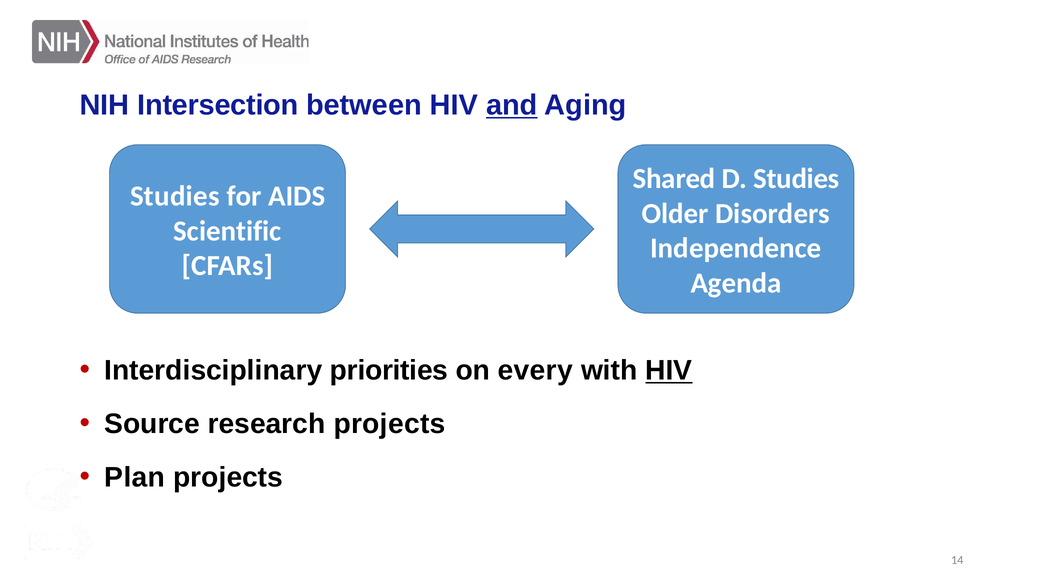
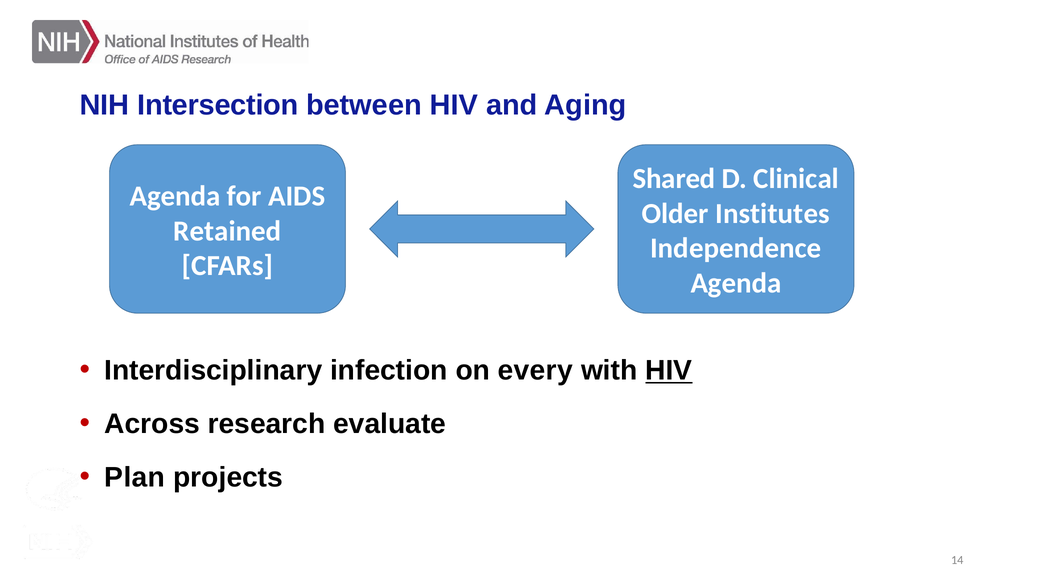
and underline: present -> none
D Studies: Studies -> Clinical
Studies at (175, 196): Studies -> Agenda
Disorders: Disorders -> Institutes
Scientific: Scientific -> Retained
priorities: priorities -> infection
Source: Source -> Across
research projects: projects -> evaluate
